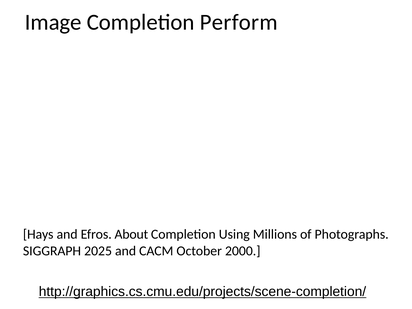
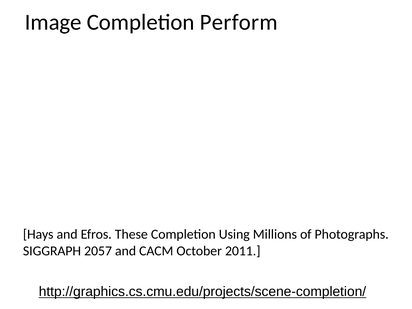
About: About -> These
2025: 2025 -> 2057
2000: 2000 -> 2011
